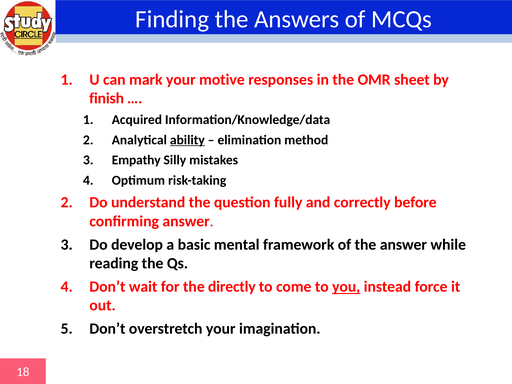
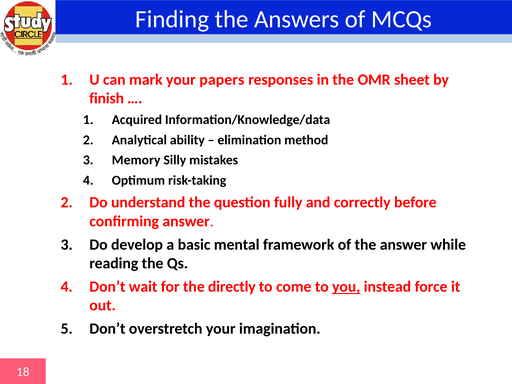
motive: motive -> papers
ability underline: present -> none
Empathy: Empathy -> Memory
